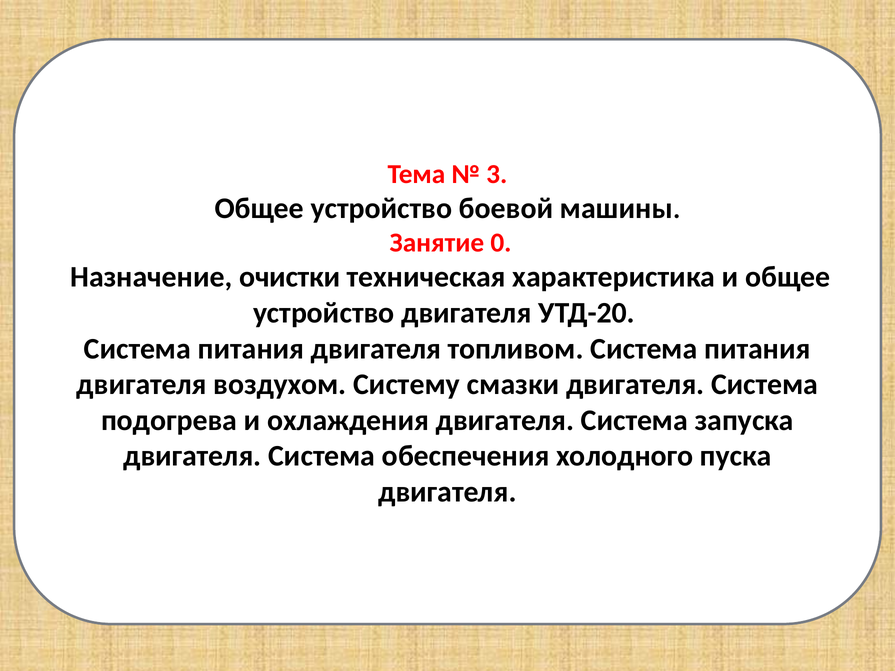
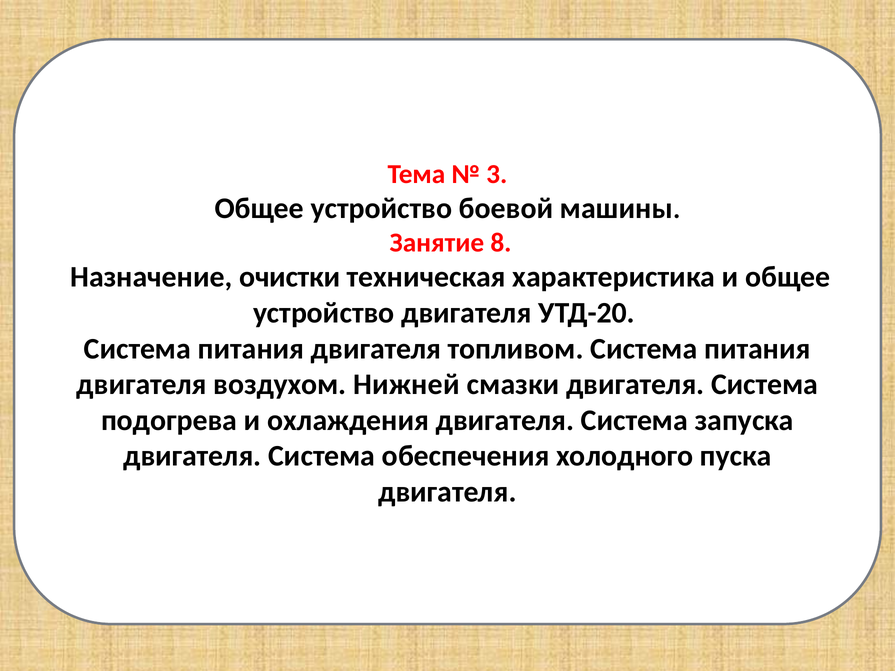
0: 0 -> 8
Систему: Систему -> Нижней
